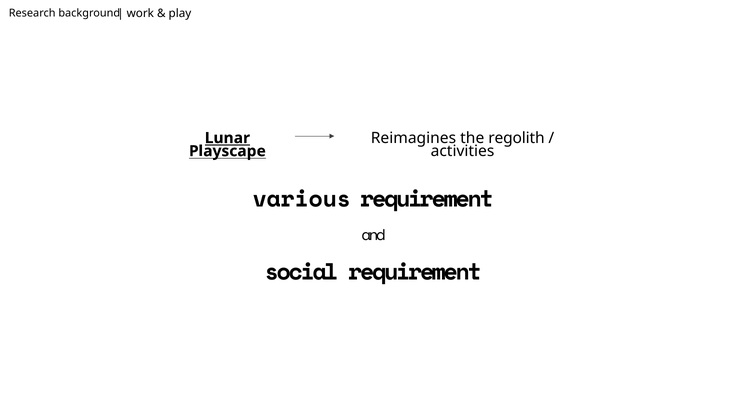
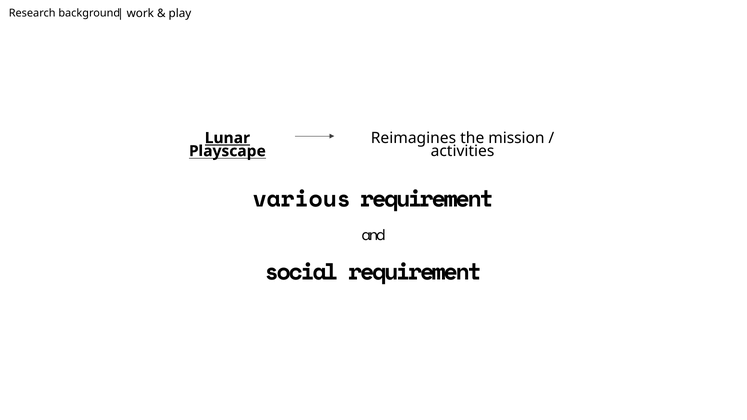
regolith: regolith -> mission
